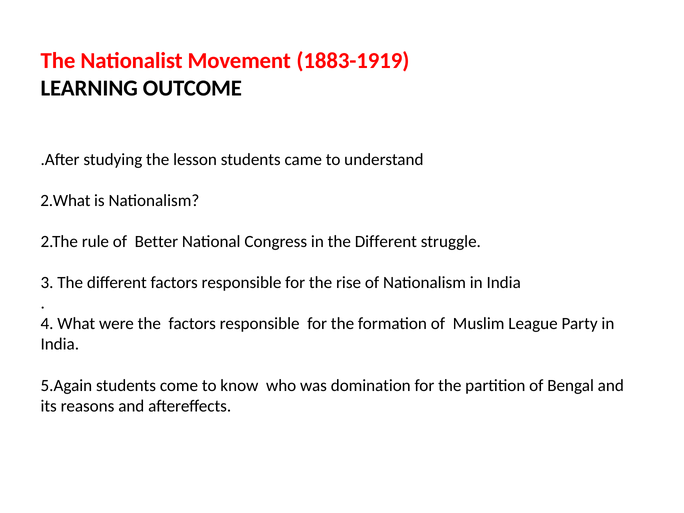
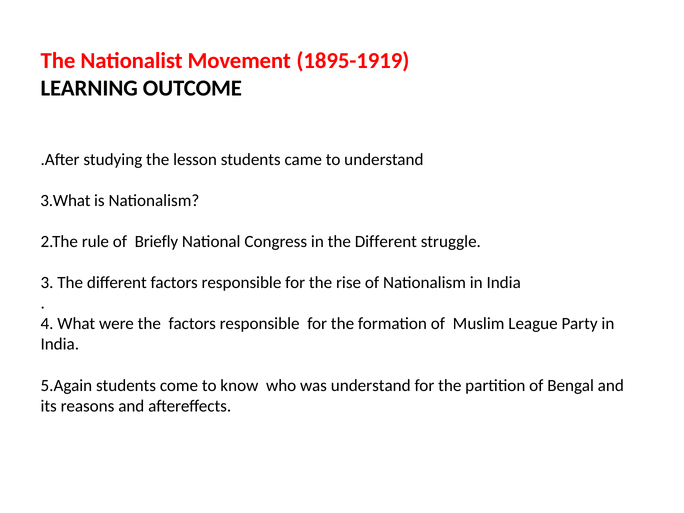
1883-1919: 1883-1919 -> 1895-1919
2.What: 2.What -> 3.What
Better: Better -> Briefly
was domination: domination -> understand
